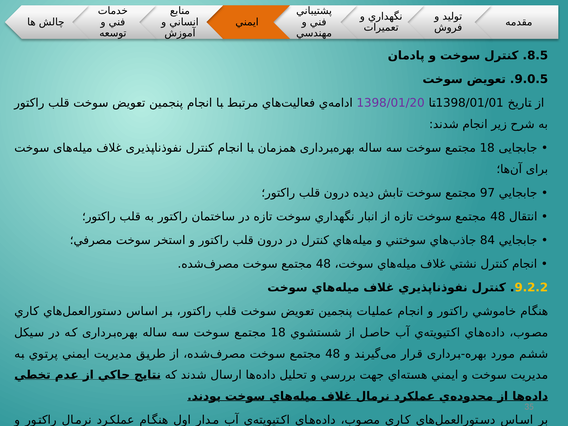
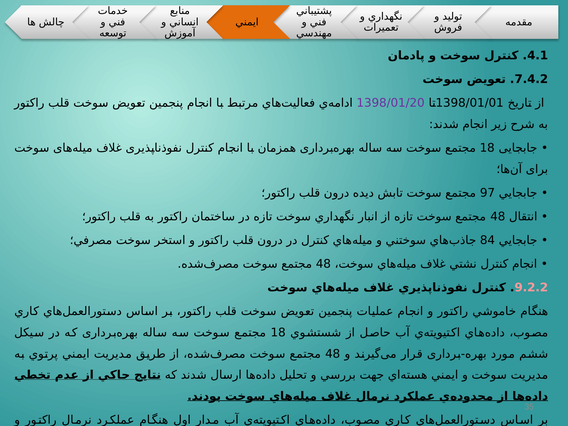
8.5: 8.5 -> 4.1
9.0.5: 9.0.5 -> 7.4.2
9.2.2 colour: yellow -> pink
